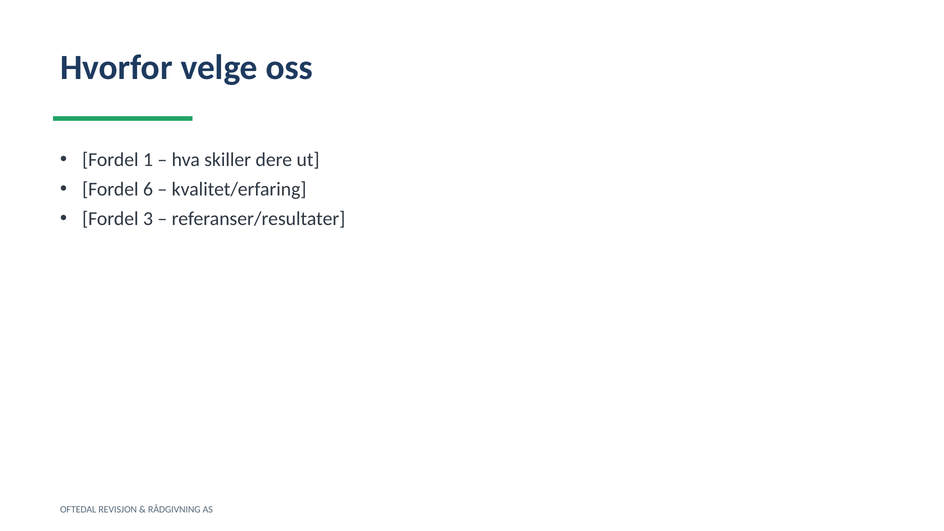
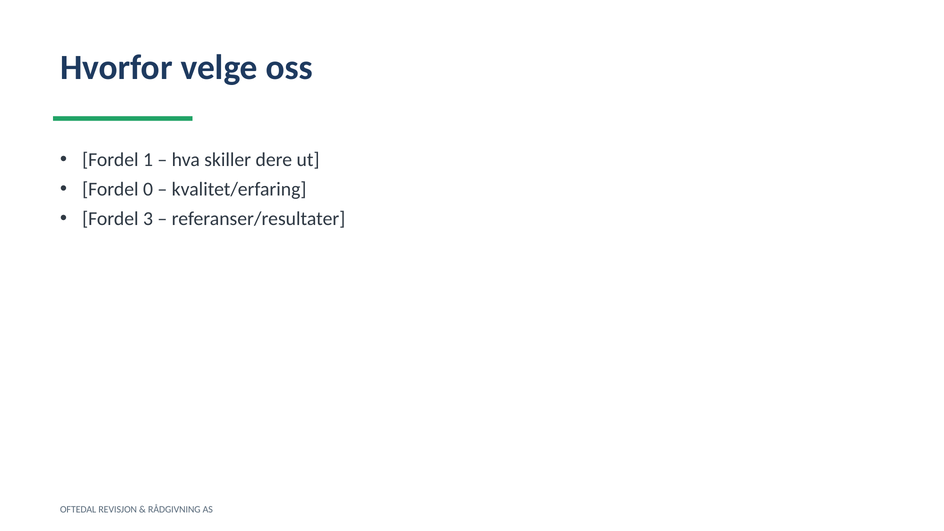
6: 6 -> 0
